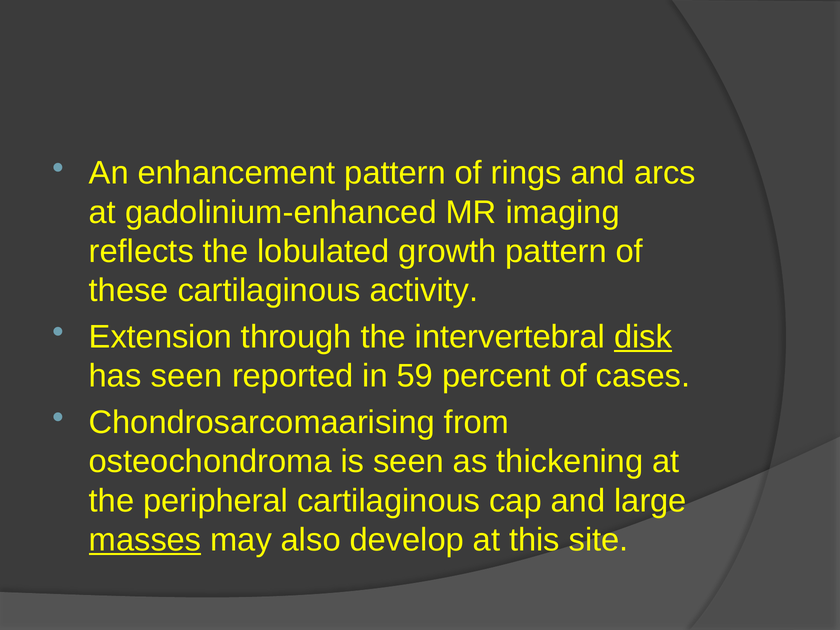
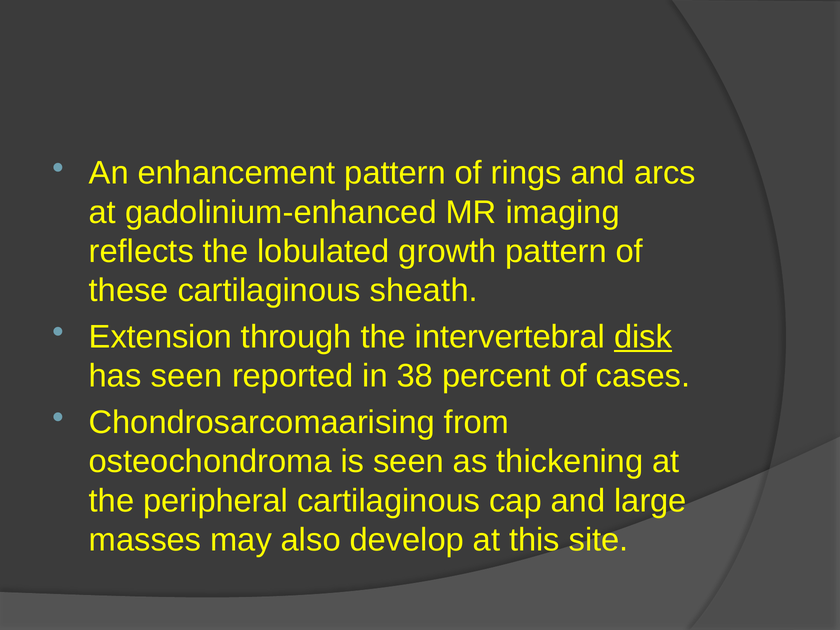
activity: activity -> sheath
59: 59 -> 38
masses underline: present -> none
